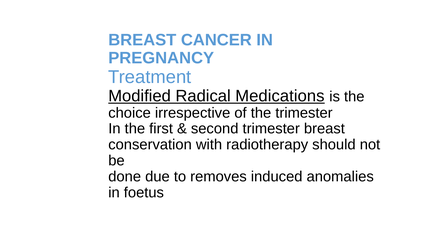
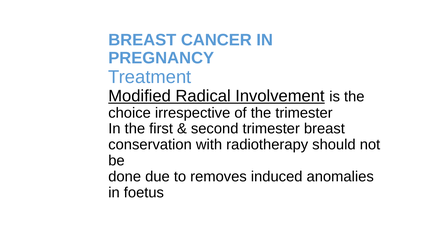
Medications: Medications -> Involvement
